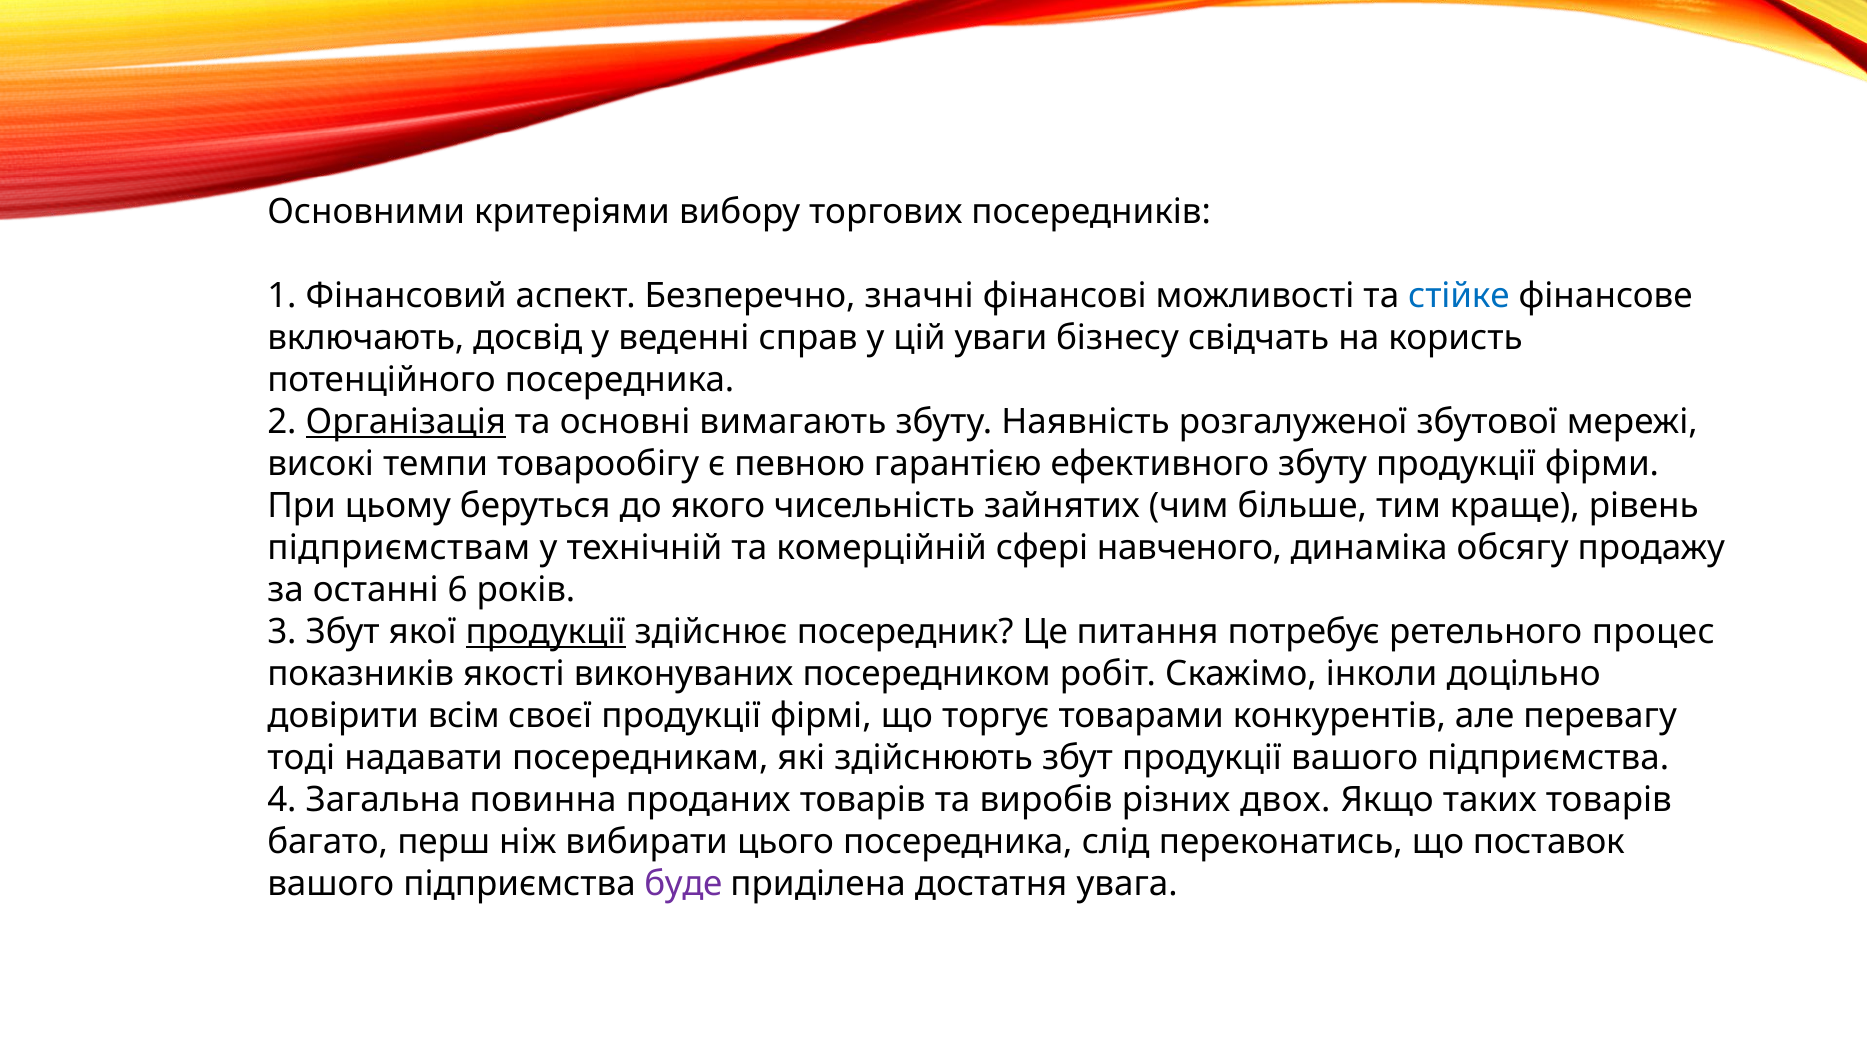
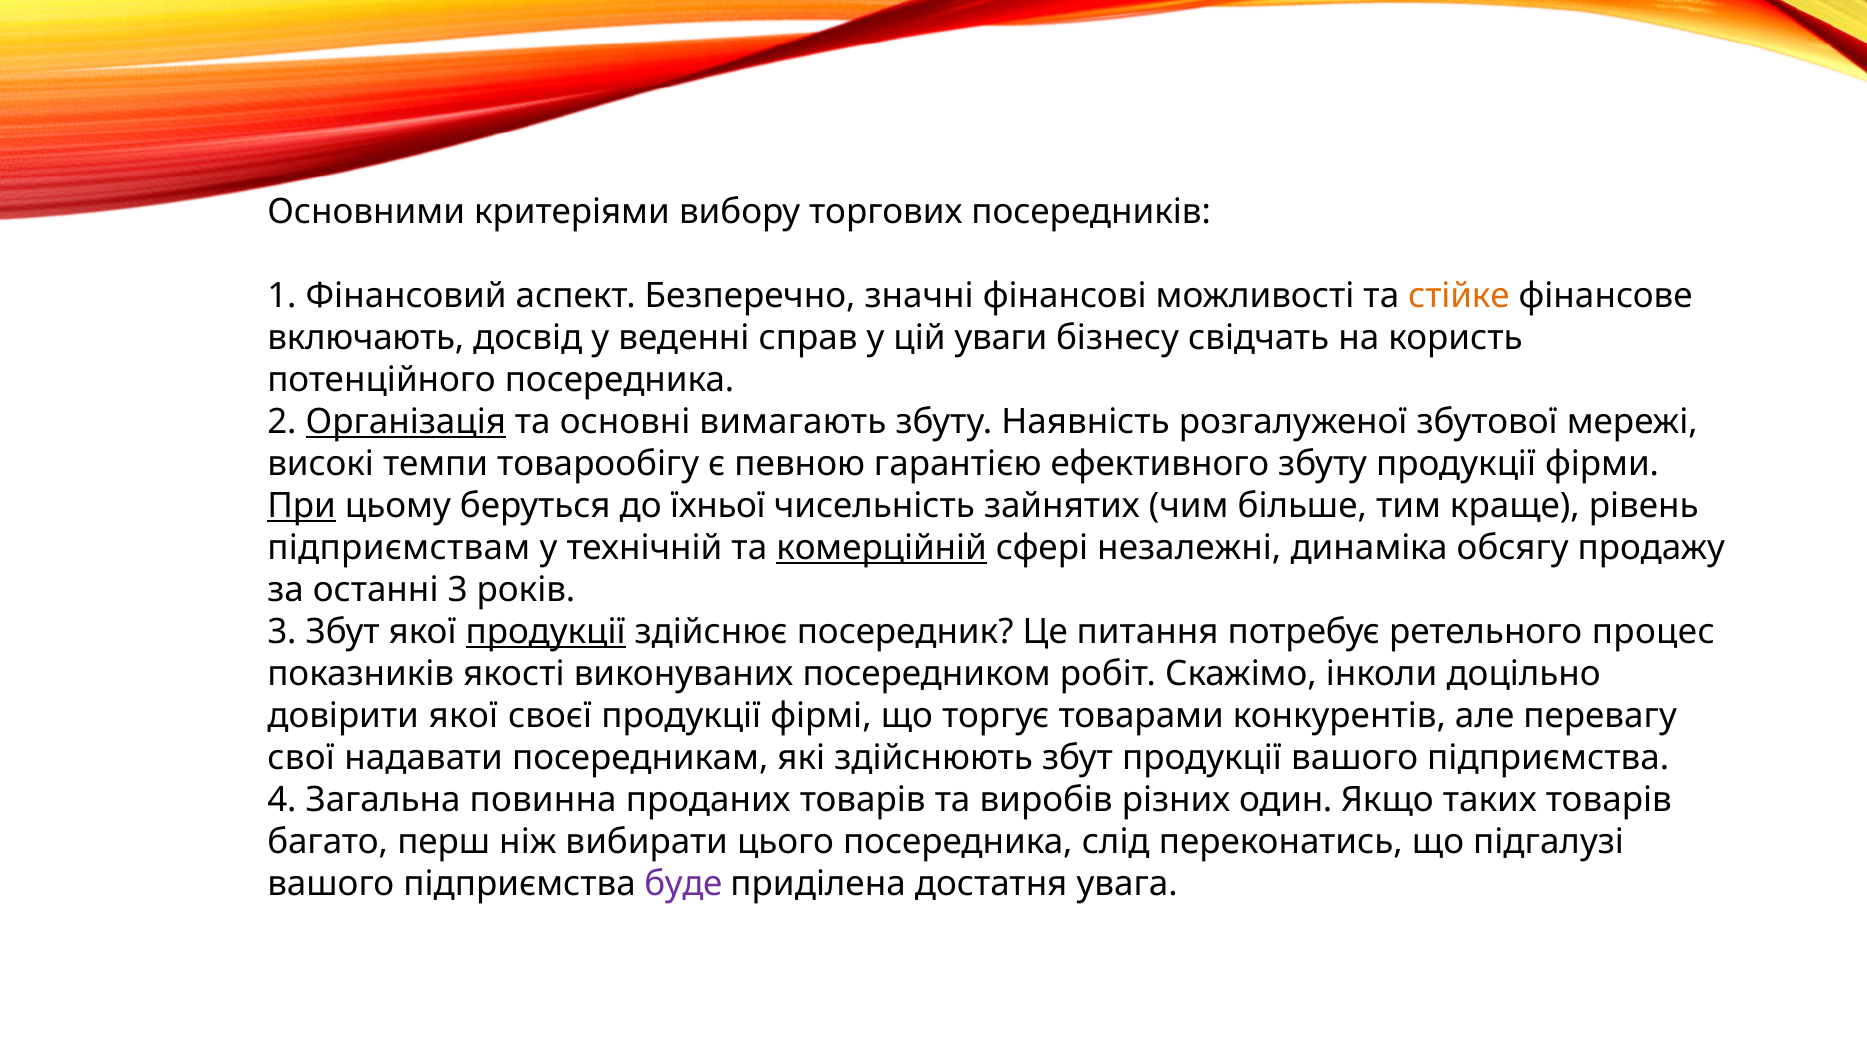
стійке colour: blue -> orange
При underline: none -> present
якого: якого -> їхньої
комерційній underline: none -> present
навченого: навченого -> незалежні
останні 6: 6 -> 3
довірити всім: всім -> якої
тоді: тоді -> свої
двох: двох -> один
поставок: поставок -> підгалузі
